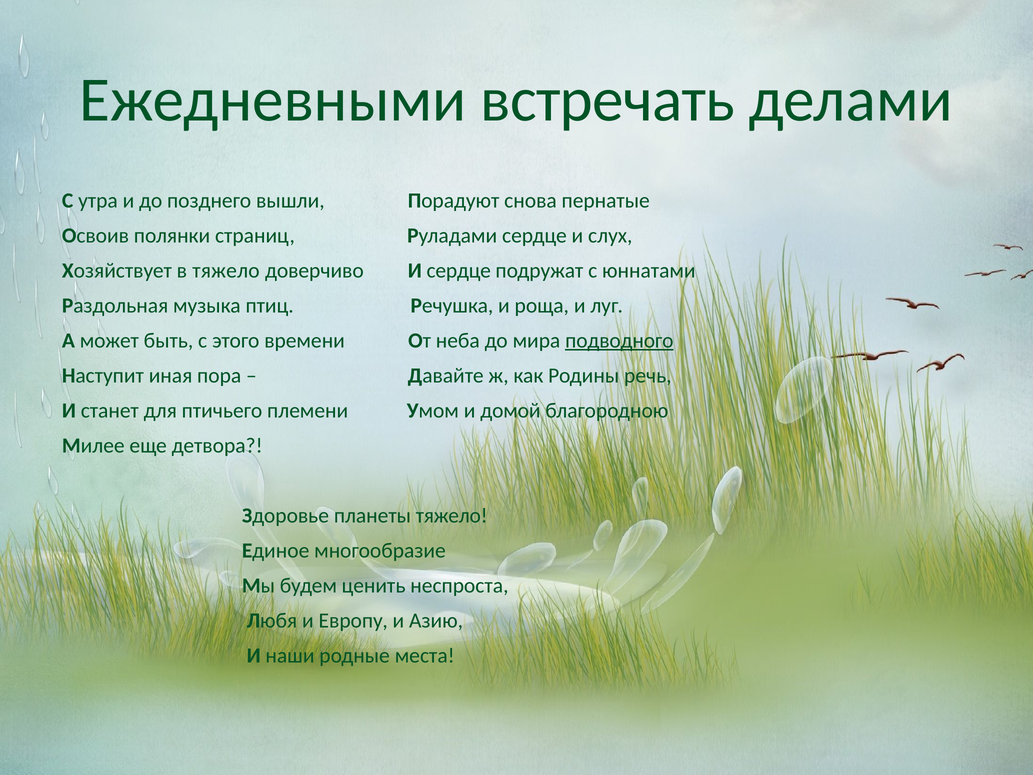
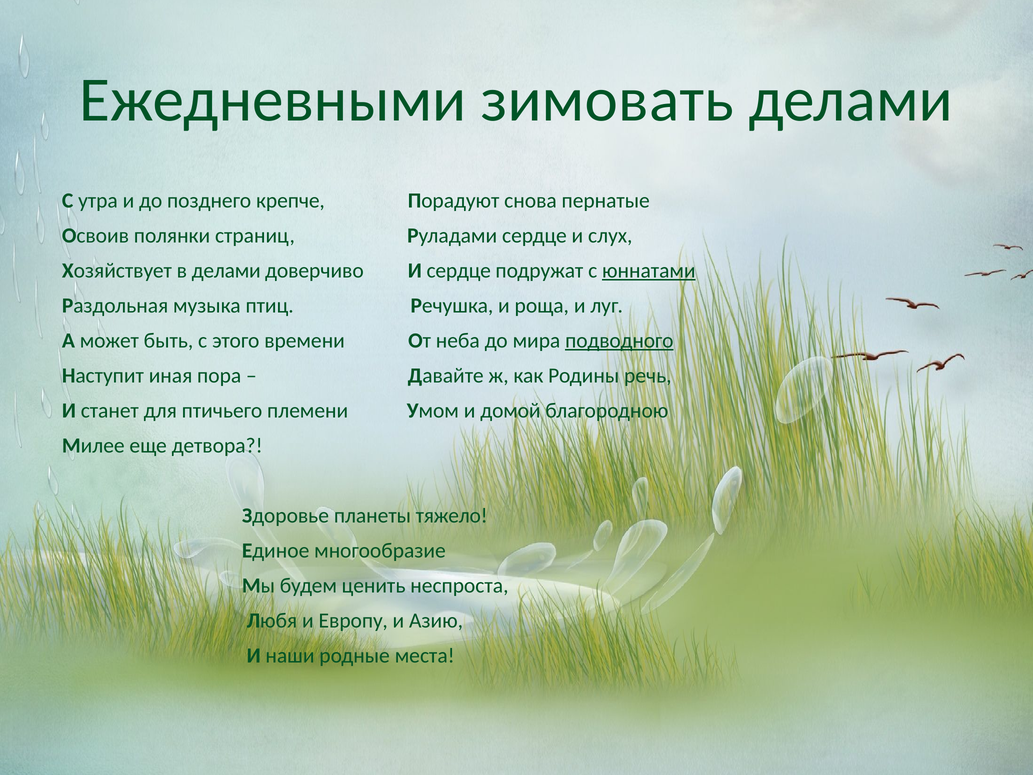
встречать: встречать -> зимовать
вышли: вышли -> крепче
в тяжело: тяжело -> делами
юннатами underline: none -> present
